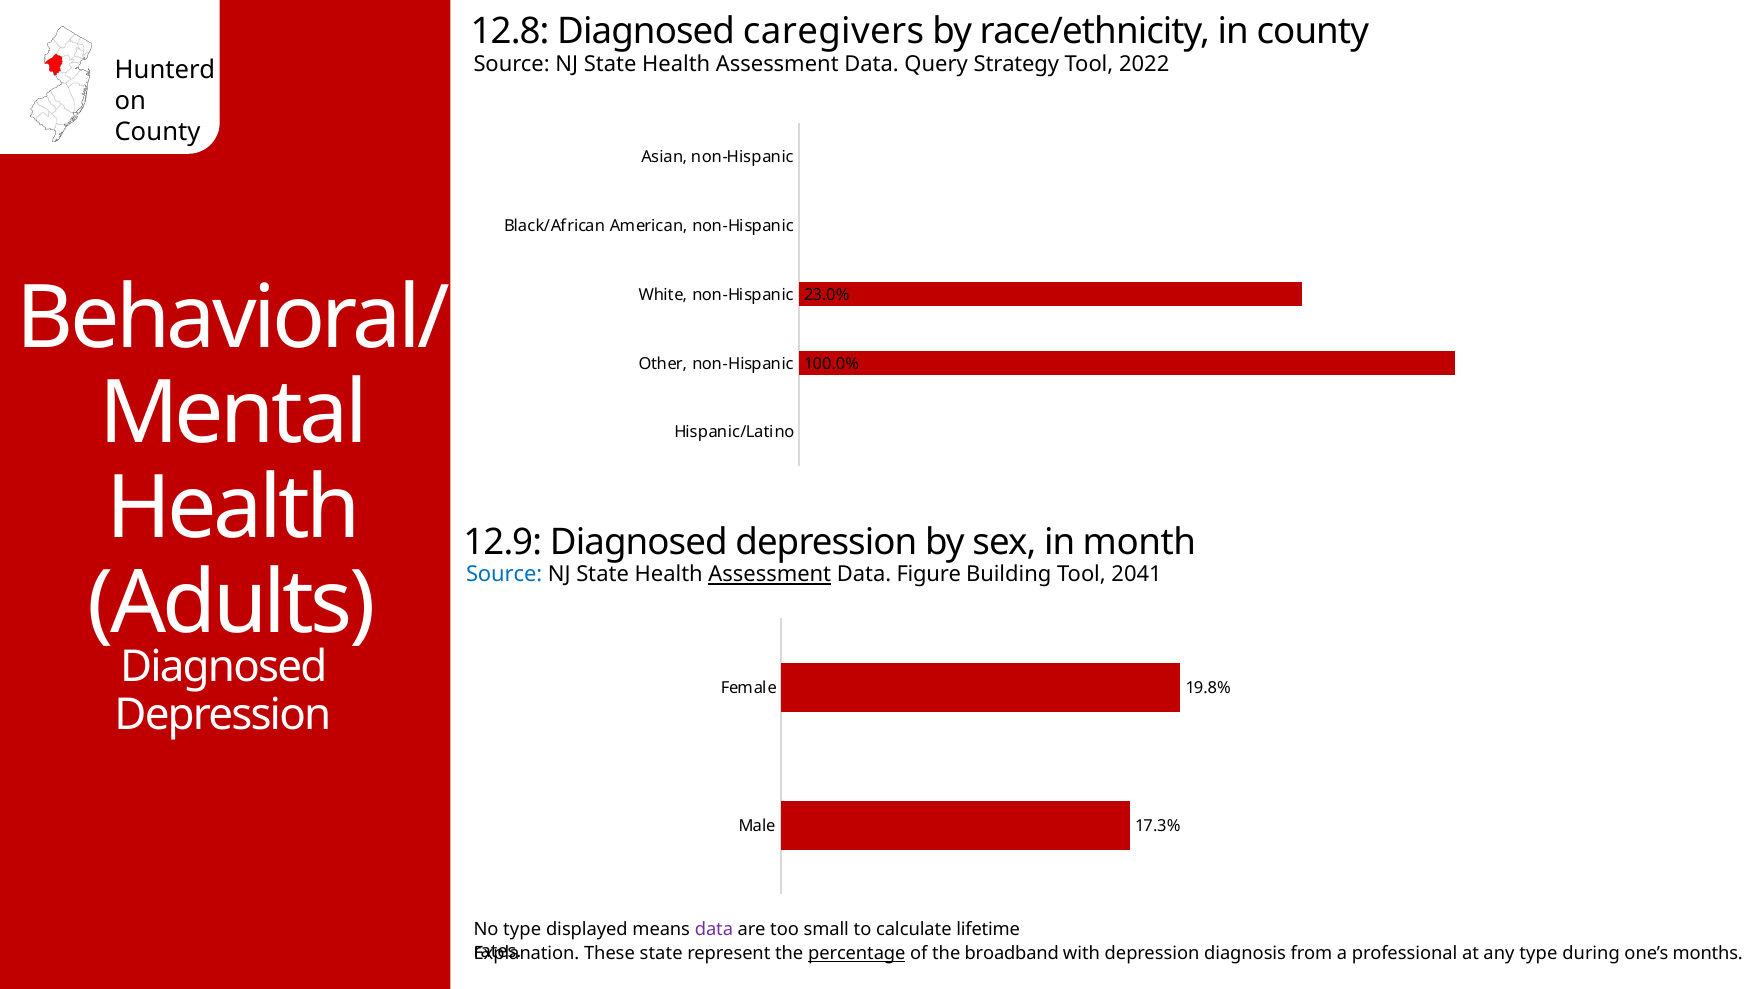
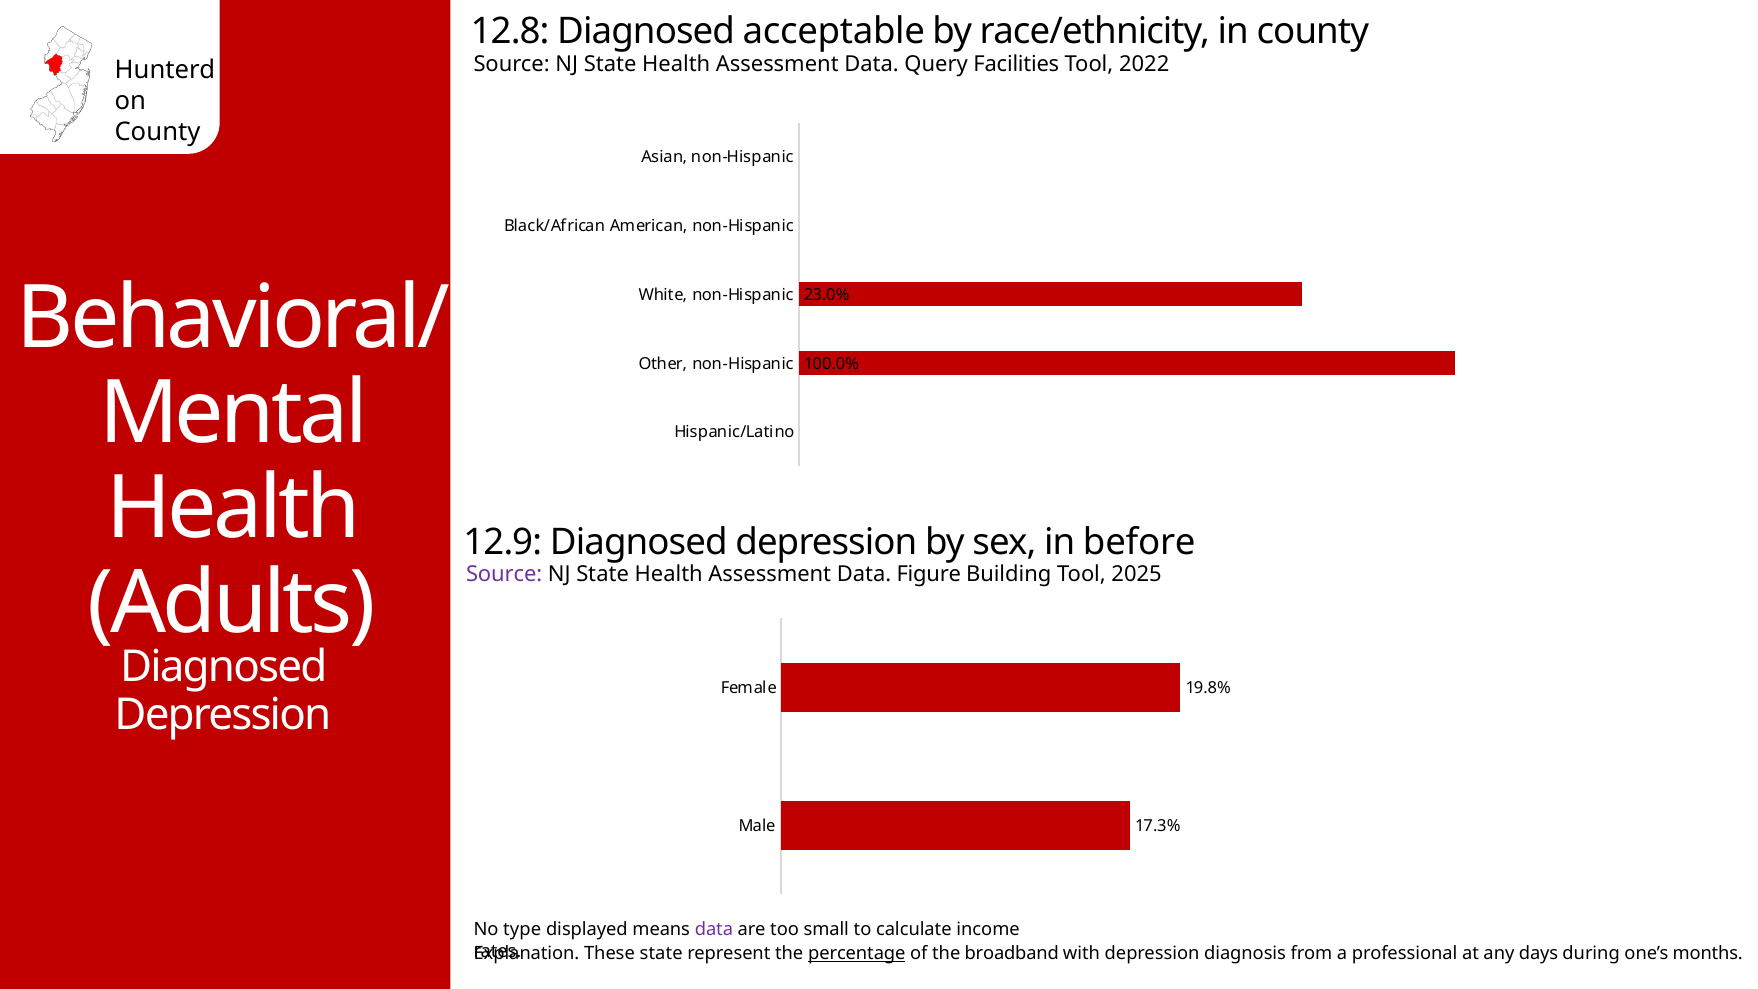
caregivers: caregivers -> acceptable
Strategy: Strategy -> Facilities
month: month -> before
Source at (504, 574) colour: blue -> purple
Assessment at (770, 574) underline: present -> none
2041: 2041 -> 2025
lifetime: lifetime -> income
any type: type -> days
